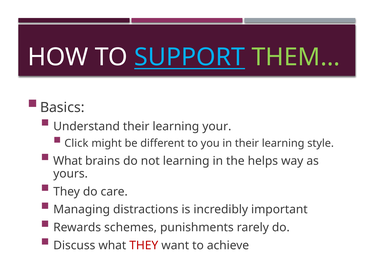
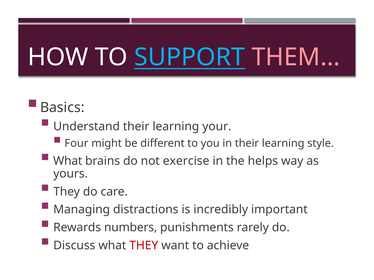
THEM… colour: light green -> pink
Click: Click -> Four
not learning: learning -> exercise
schemes: schemes -> numbers
